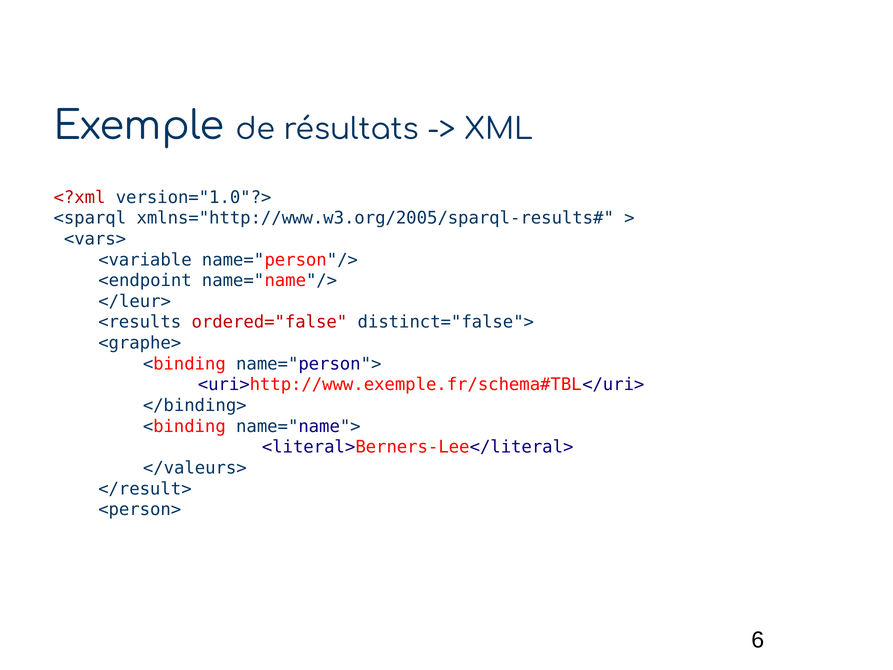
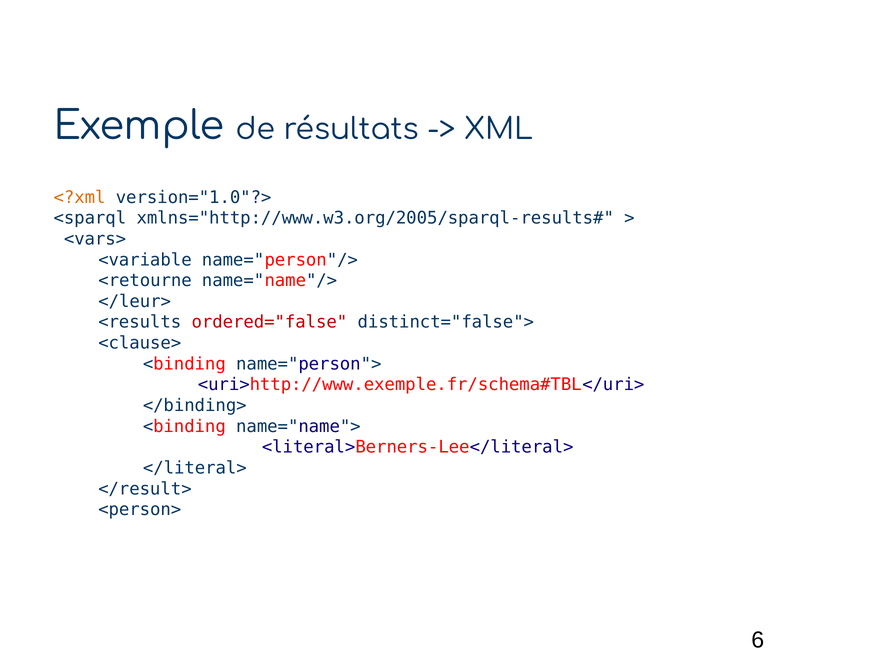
<?xml colour: red -> orange
<endpoint: <endpoint -> <retourne
<graphe>: <graphe> -> <clause>
</valeurs>: </valeurs> -> </literal>
